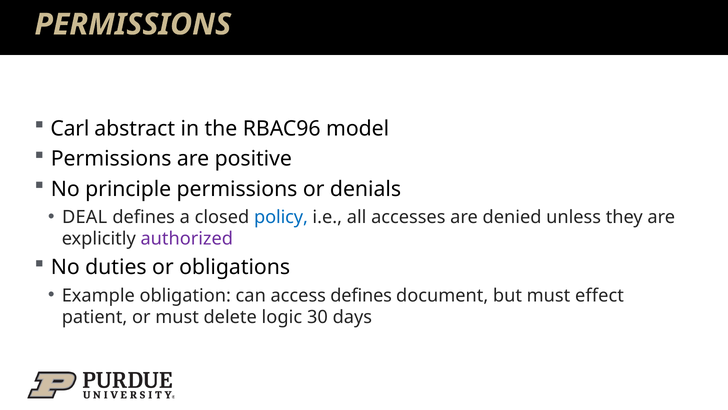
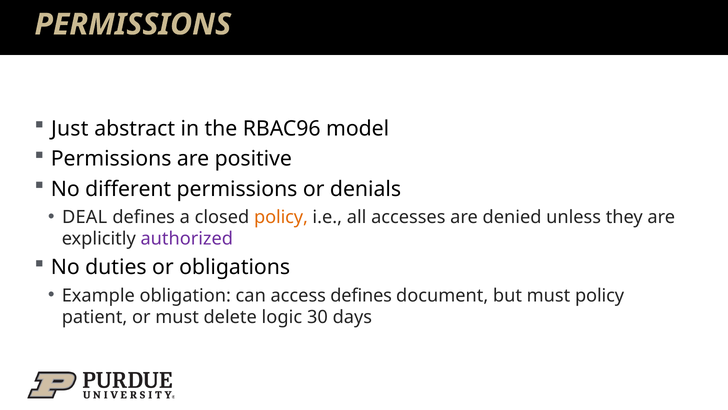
Carl: Carl -> Just
principle: principle -> different
policy at (281, 217) colour: blue -> orange
must effect: effect -> policy
